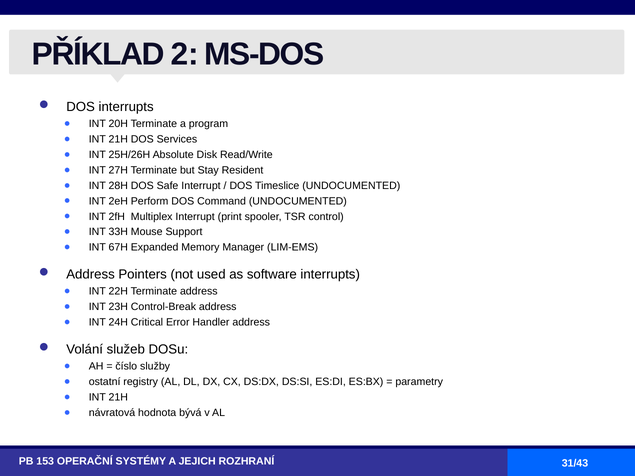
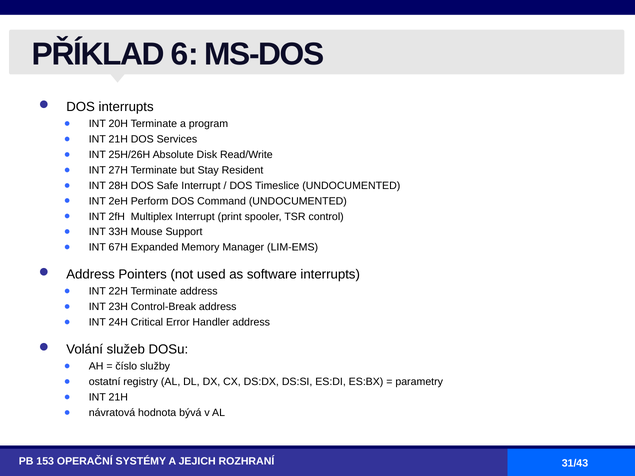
2: 2 -> 6
